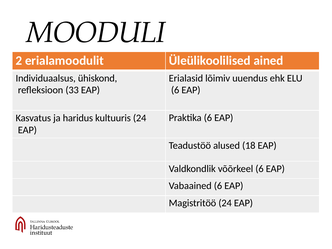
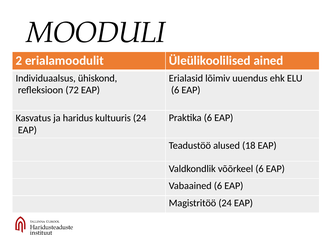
33: 33 -> 72
